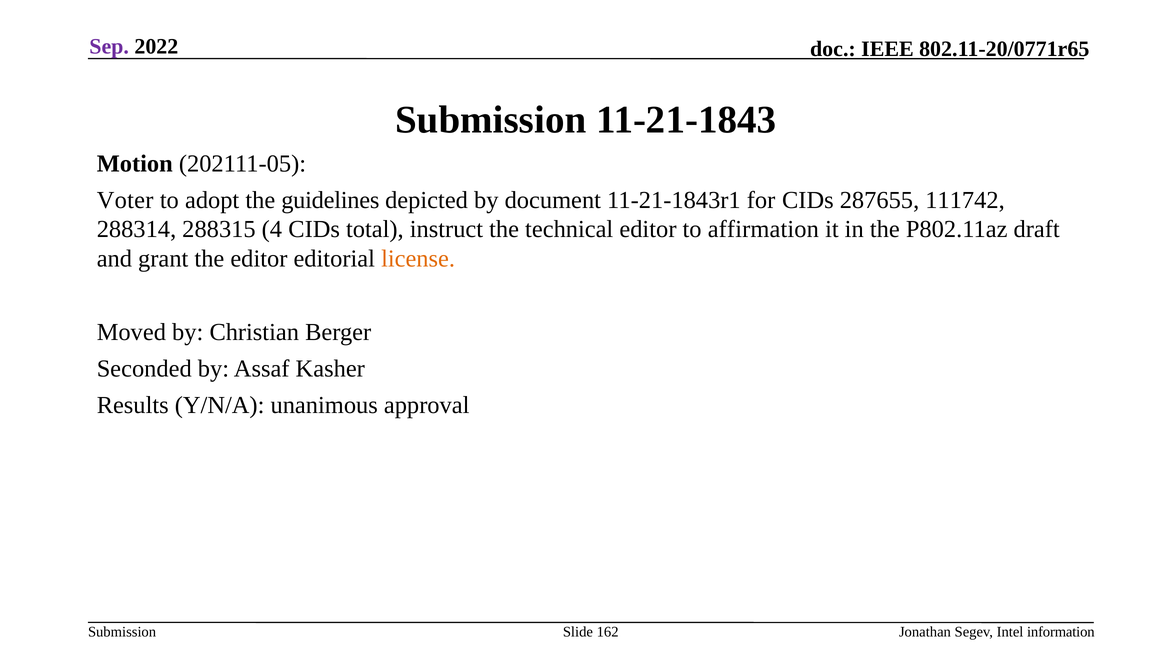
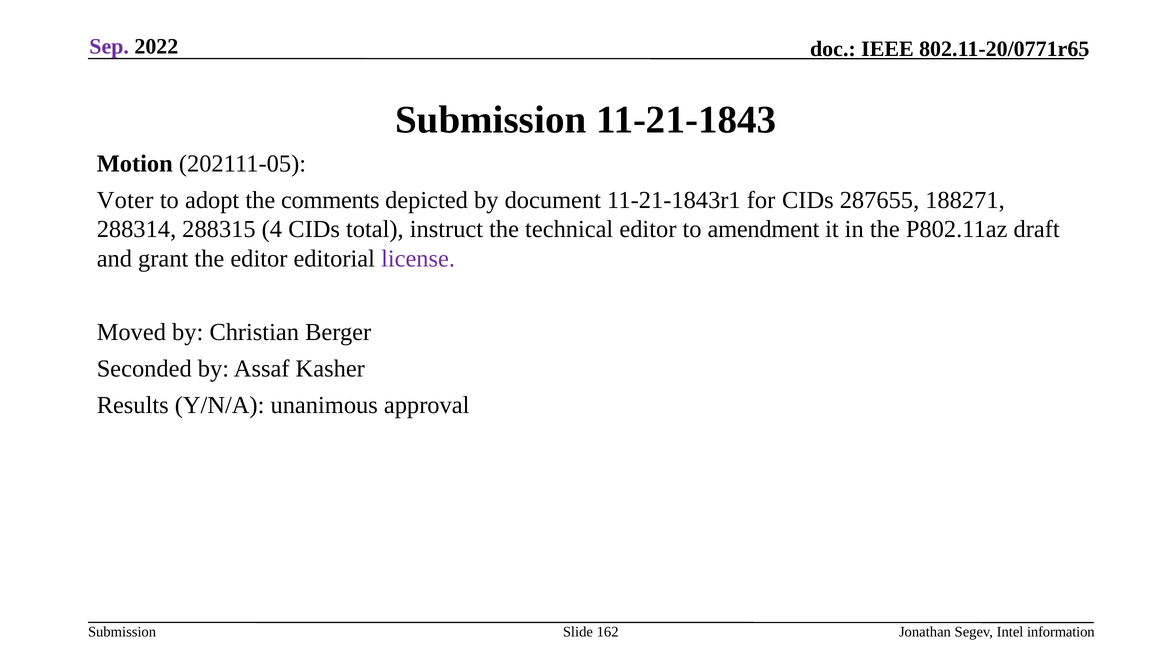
guidelines: guidelines -> comments
111742: 111742 -> 188271
affirmation: affirmation -> amendment
license colour: orange -> purple
